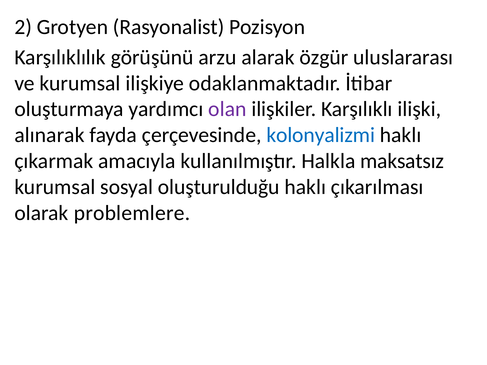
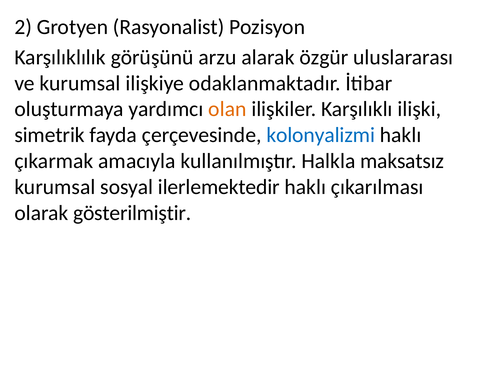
olan colour: purple -> orange
alınarak: alınarak -> simetrik
oluşturulduğu: oluşturulduğu -> ilerlemektedir
problemlere: problemlere -> gösterilmiştir
